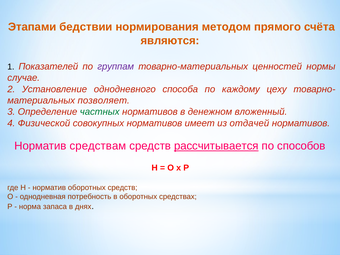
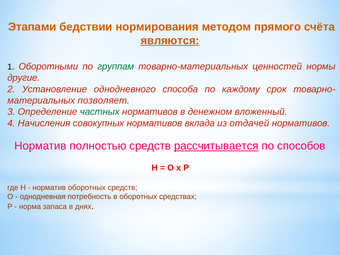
являются underline: none -> present
Показателей: Показателей -> Оборотными
группам colour: purple -> green
случае: случае -> другие
цеху: цеху -> срок
Физической: Физической -> Начисления
имеет: имеет -> вклада
средствам: средствам -> полностью
